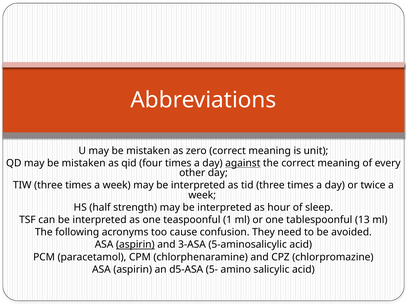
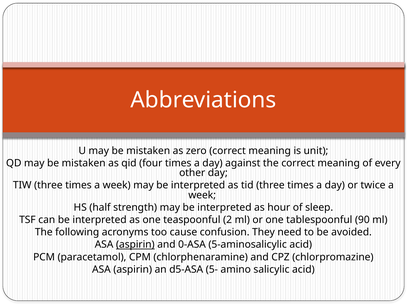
against underline: present -> none
1: 1 -> 2
13: 13 -> 90
3-ASA: 3-ASA -> 0-ASA
